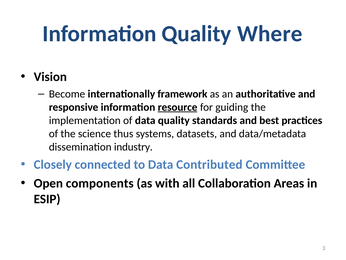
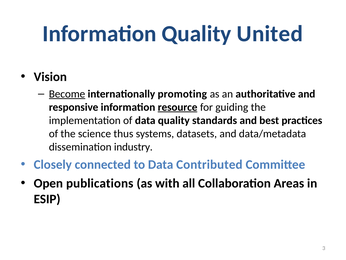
Where: Where -> United
Become underline: none -> present
framework: framework -> promoting
components: components -> publications
